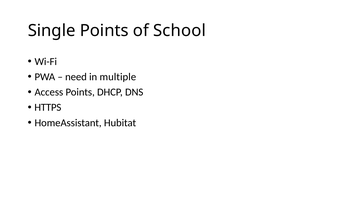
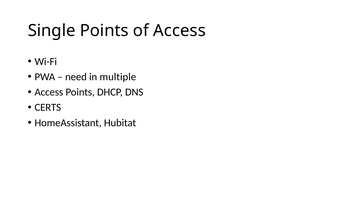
of School: School -> Access
HTTPS: HTTPS -> CERTS
